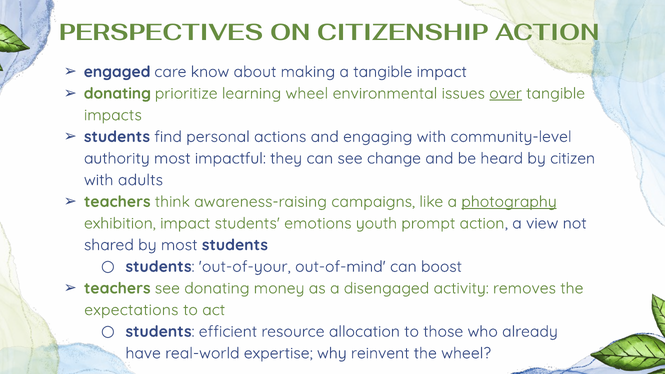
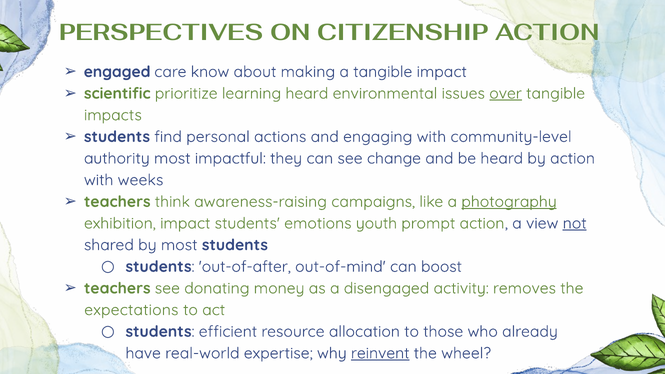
donating at (117, 93): donating -> scientific
learning wheel: wheel -> heard
by citizen: citizen -> action
adults: adults -> weeks
not underline: none -> present
out-of-your: out-of-your -> out-of-after
reinvent underline: none -> present
